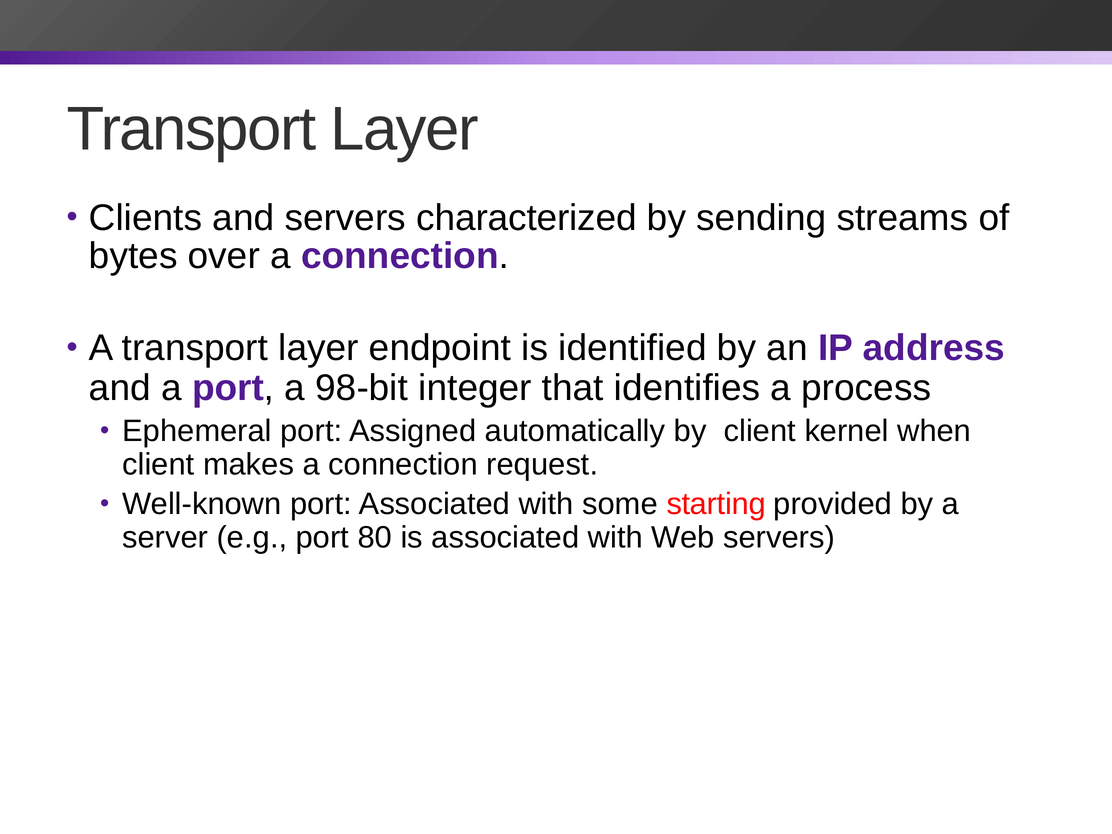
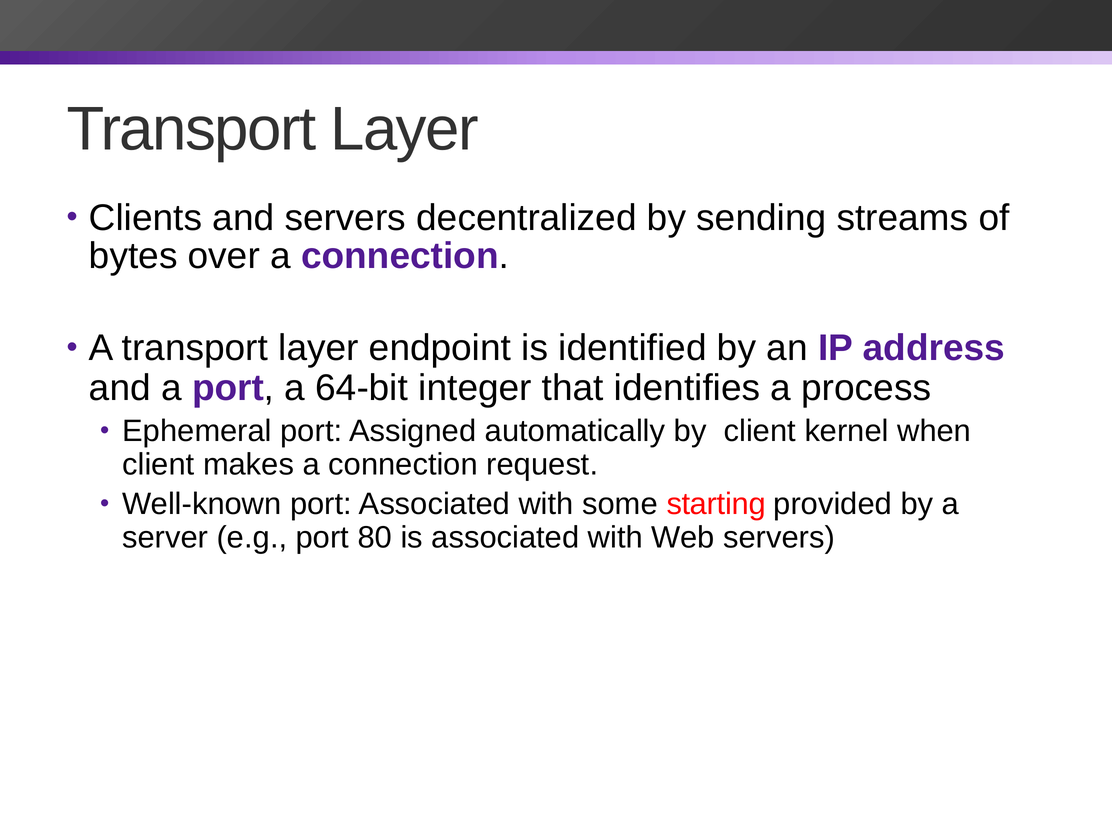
characterized: characterized -> decentralized
98-bit: 98-bit -> 64-bit
